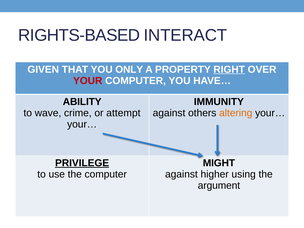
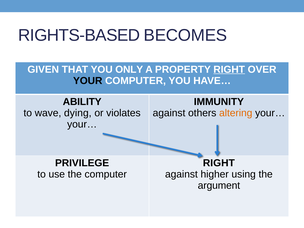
INTERACT: INTERACT -> BECOMES
YOUR colour: red -> black
crime: crime -> dying
attempt: attempt -> violates
PRIVILEGE underline: present -> none
MIGHT at (219, 163): MIGHT -> RIGHT
